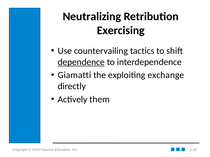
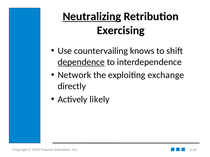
Neutralizing underline: none -> present
tactics: tactics -> knows
Giamatti: Giamatti -> Network
them: them -> likely
